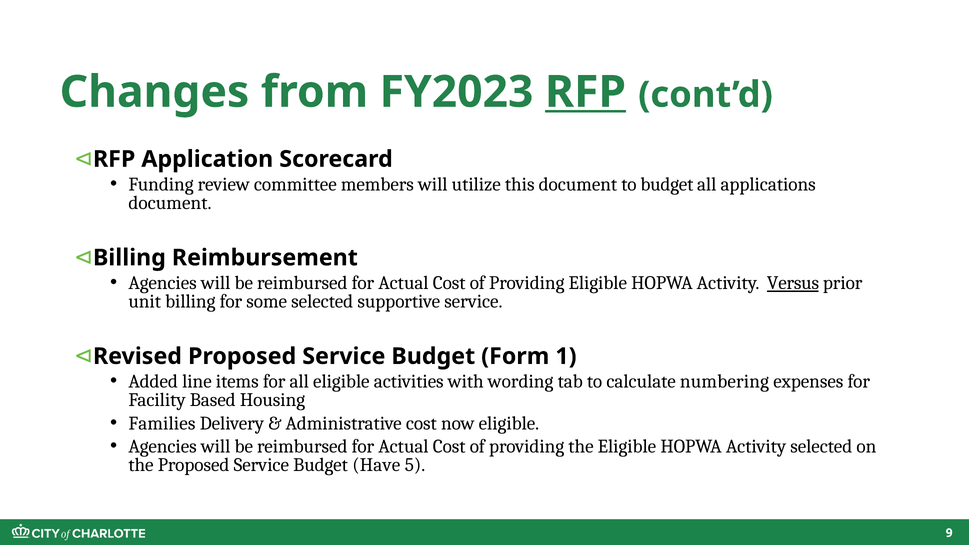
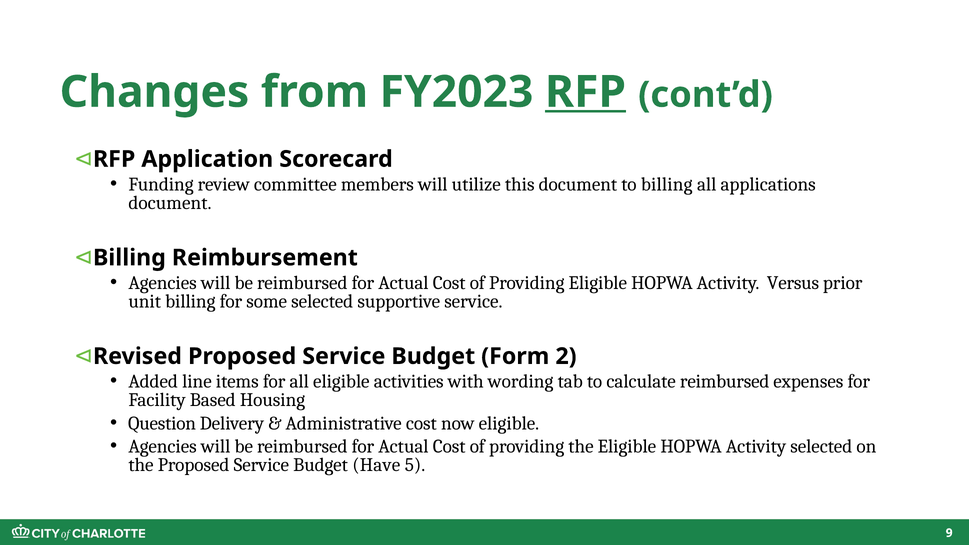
to budget: budget -> billing
Versus underline: present -> none
1: 1 -> 2
calculate numbering: numbering -> reimbursed
Families: Families -> Question
